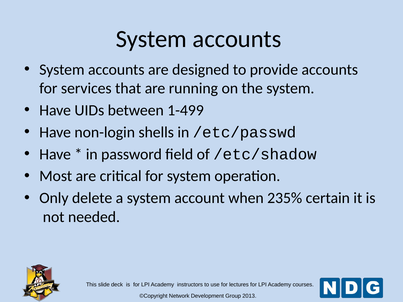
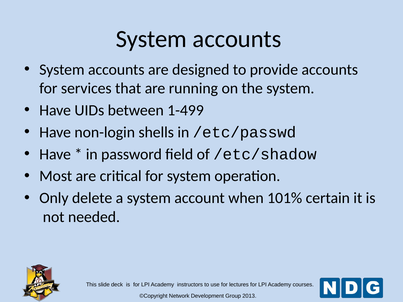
235%: 235% -> 101%
